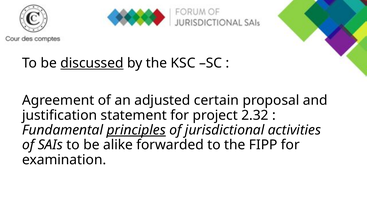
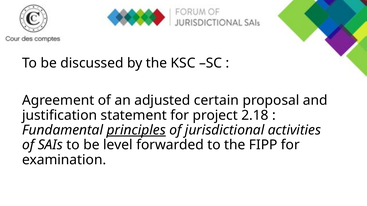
discussed underline: present -> none
2.32: 2.32 -> 2.18
alike: alike -> level
